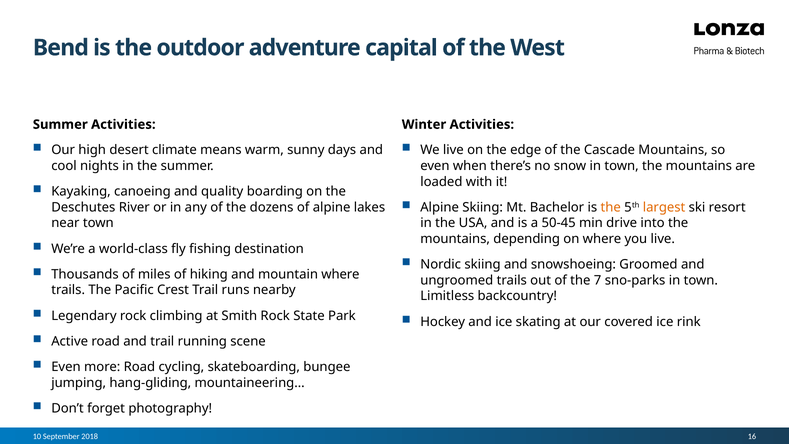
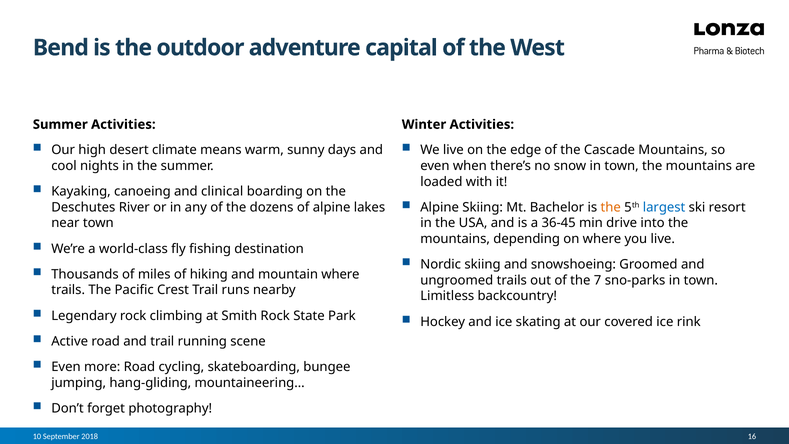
quality: quality -> clinical
largest colour: orange -> blue
50-45: 50-45 -> 36-45
